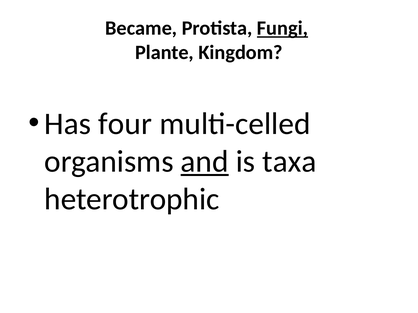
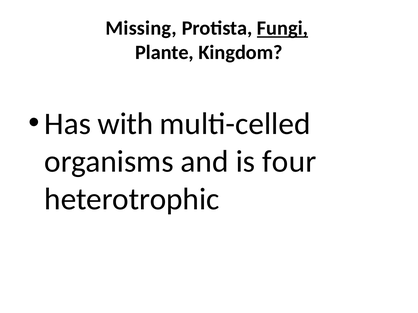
Became: Became -> Missing
four: four -> with
and underline: present -> none
taxa: taxa -> four
